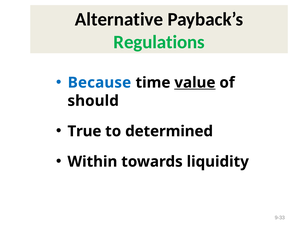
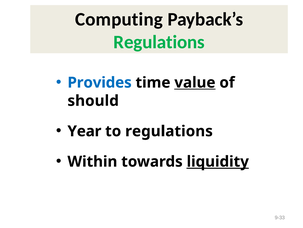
Alternative: Alternative -> Computing
Because: Because -> Provides
True: True -> Year
to determined: determined -> regulations
liquidity underline: none -> present
